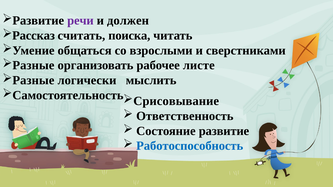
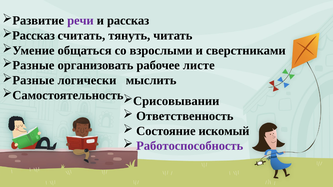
и должен: должен -> рассказ
поиска: поиска -> тянуть
Срисовывание: Срисовывание -> Срисовывании
Состояние развитие: развитие -> искомый
Работоспособность colour: blue -> purple
